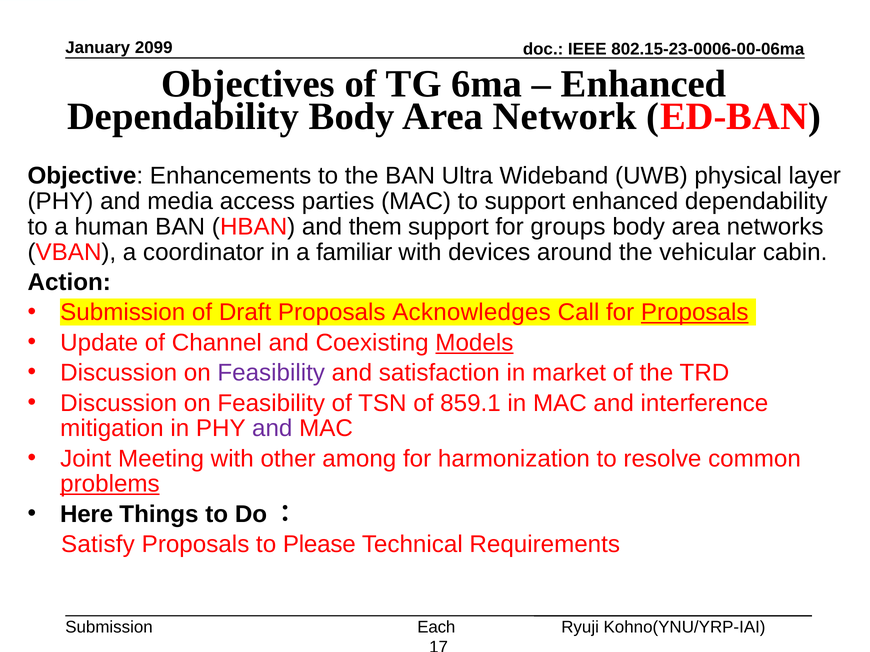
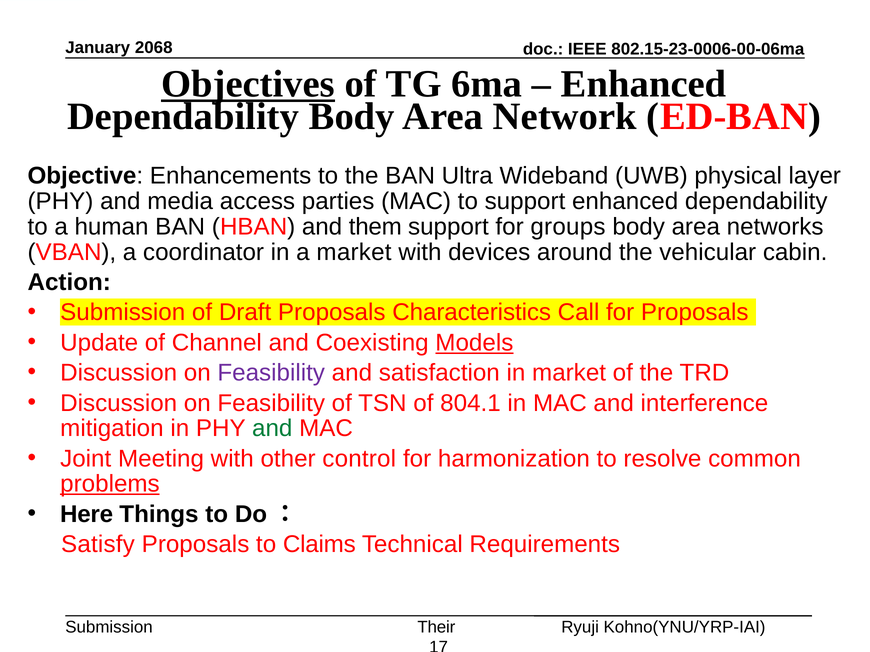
2099: 2099 -> 2068
Objectives underline: none -> present
a familiar: familiar -> market
Acknowledges: Acknowledges -> Characteristics
Proposals at (695, 313) underline: present -> none
859.1: 859.1 -> 804.1
and at (272, 429) colour: purple -> green
among: among -> control
Please: Please -> Claims
Each: Each -> Their
